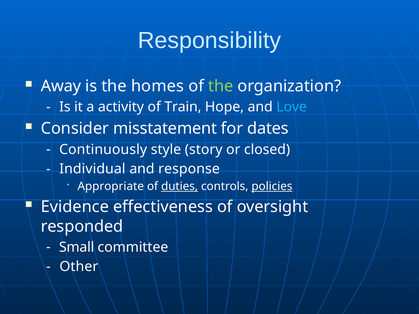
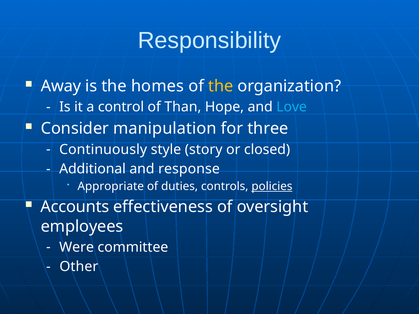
the at (221, 86) colour: light green -> yellow
activity: activity -> control
Train: Train -> Than
misstatement: misstatement -> manipulation
dates: dates -> three
Individual: Individual -> Additional
duties underline: present -> none
Evidence: Evidence -> Accounts
responded: responded -> employees
Small: Small -> Were
